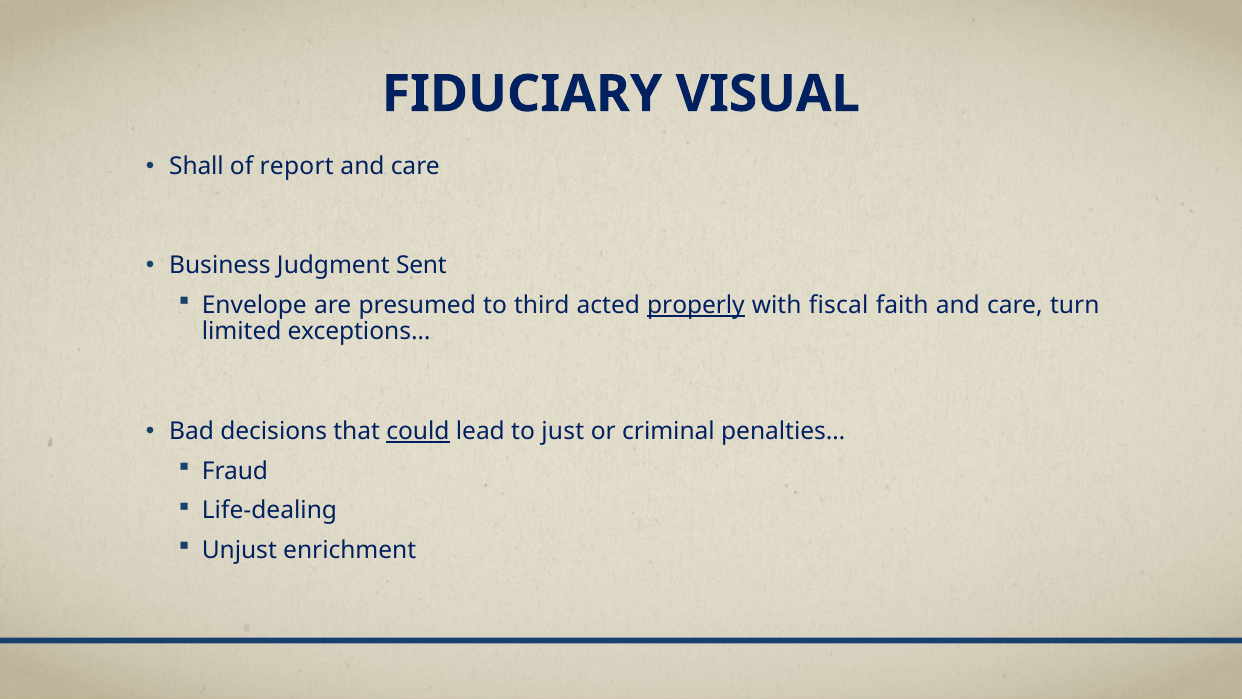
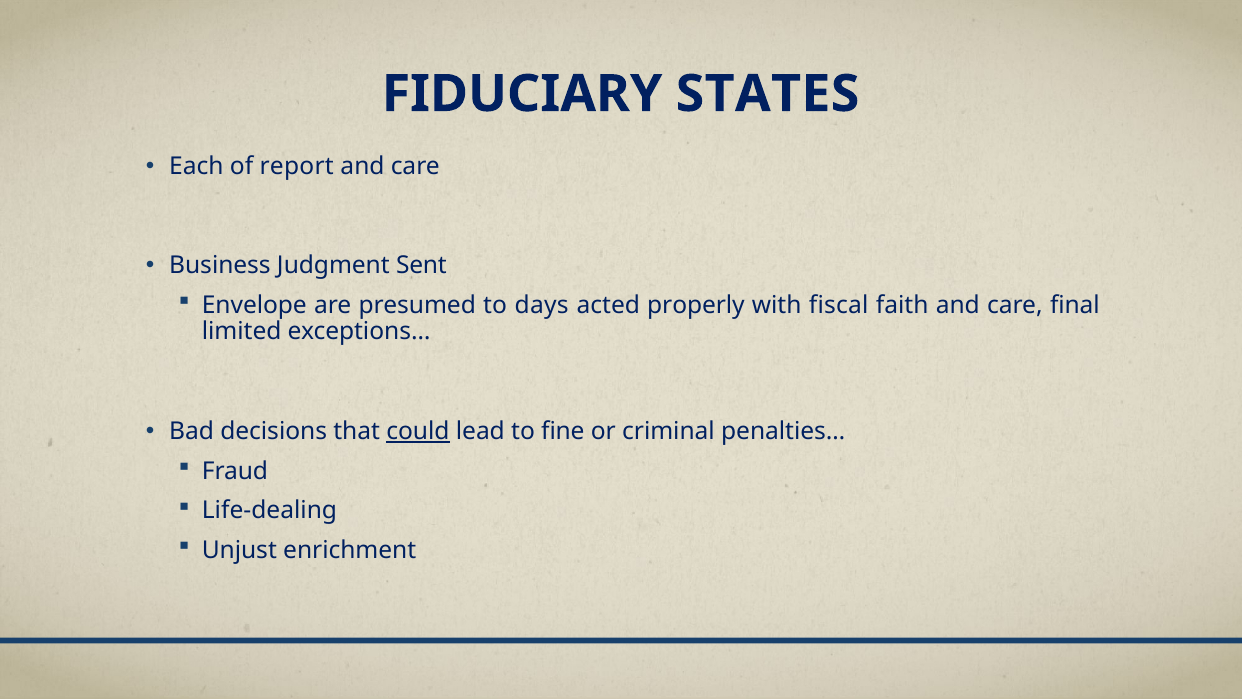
VISUAL: VISUAL -> STATES
Shall: Shall -> Each
third: third -> days
properly underline: present -> none
turn: turn -> final
just: just -> fine
